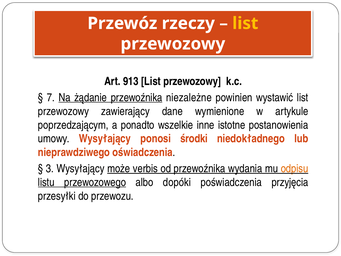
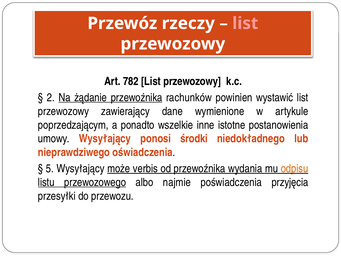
list at (245, 23) colour: yellow -> pink
913: 913 -> 782
7: 7 -> 2
niezależne: niezależne -> rachunków
3: 3 -> 5
dopóki: dopóki -> najmie
